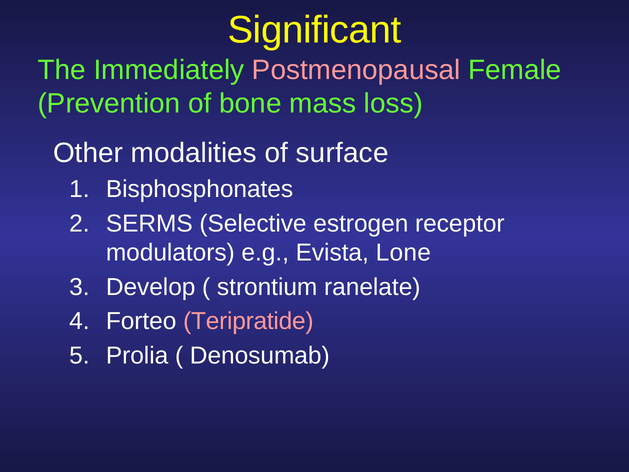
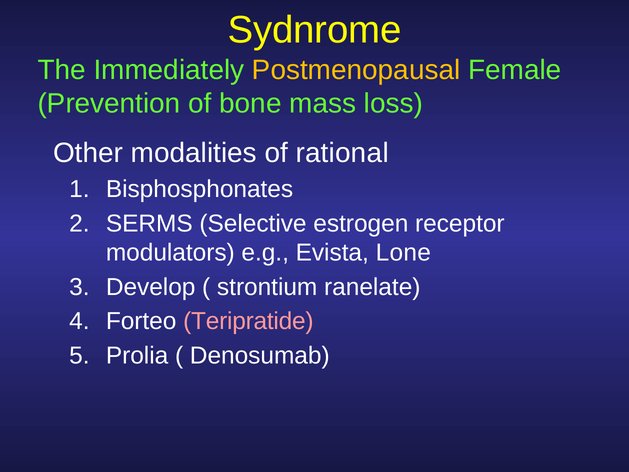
Significant: Significant -> Sydnrome
Postmenopausal colour: pink -> yellow
surface: surface -> rational
